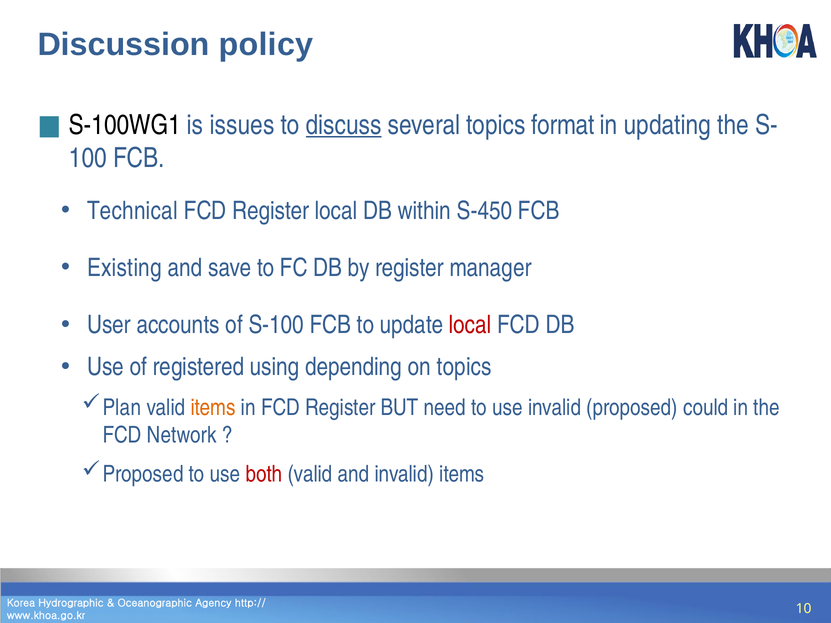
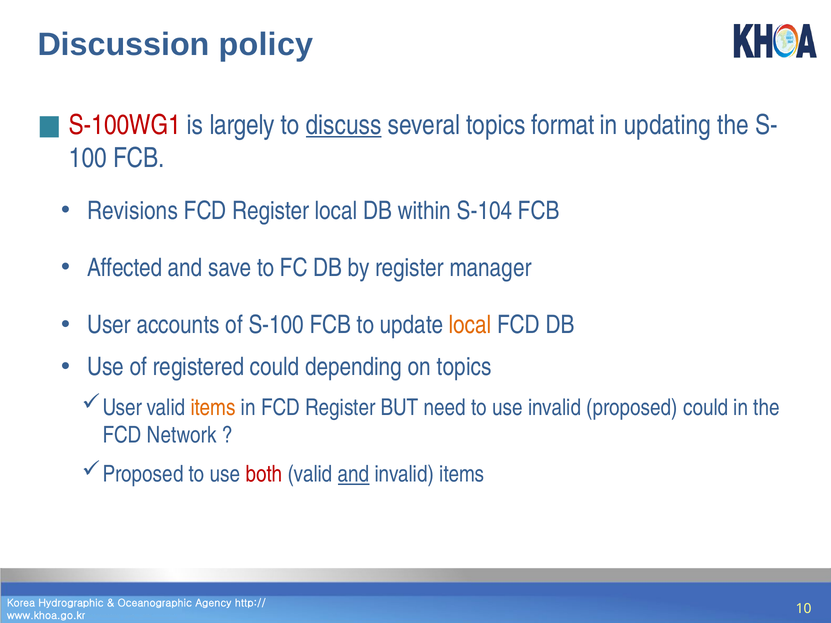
S-100WG1 colour: black -> red
issues: issues -> largely
Technical: Technical -> Revisions
S-450: S-450 -> S-104
Existing: Existing -> Affected
local at (470, 325) colour: red -> orange
registered using: using -> could
Plan at (122, 408): Plan -> User
and at (354, 475) underline: none -> present
